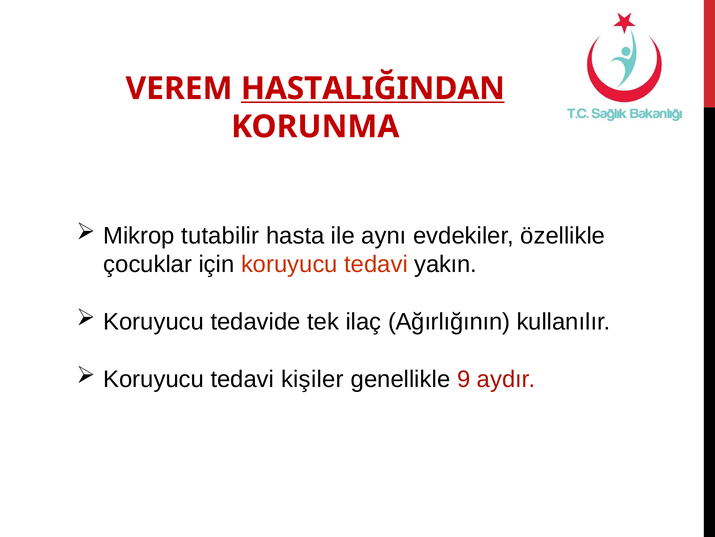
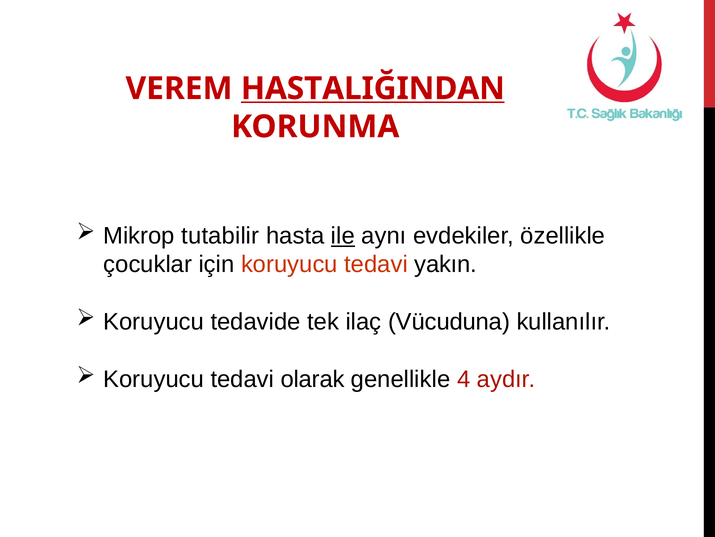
ile underline: none -> present
Ağırlığının: Ağırlığının -> Vücuduna
kişiler: kişiler -> olarak
9: 9 -> 4
